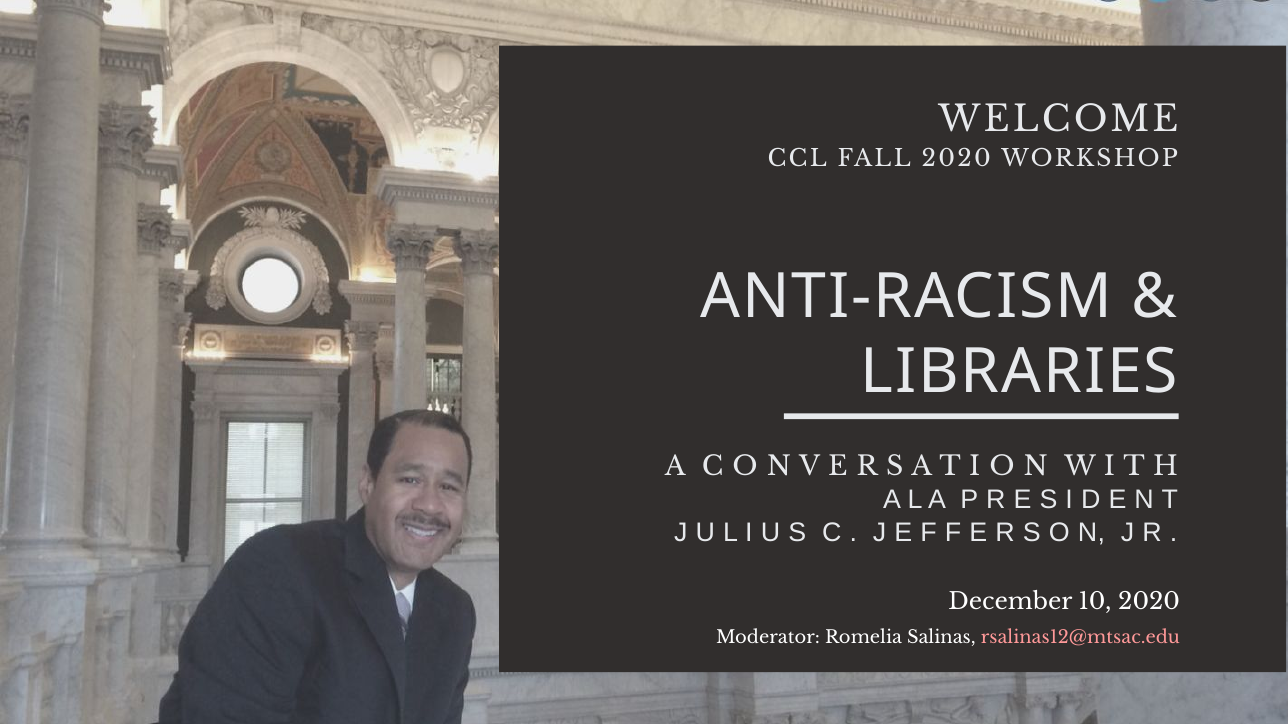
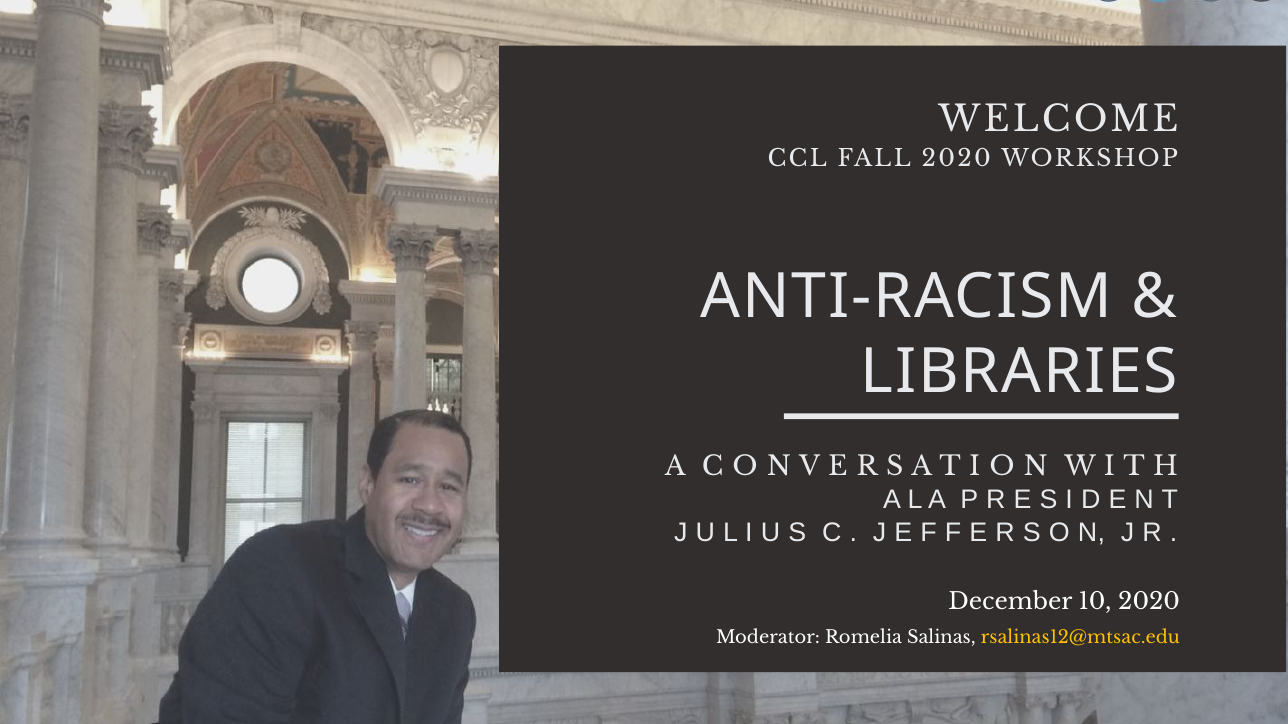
rsalinas12@mtsac.edu colour: pink -> yellow
